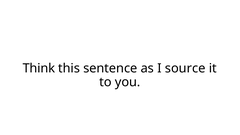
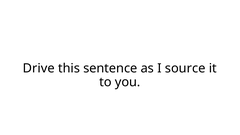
Think: Think -> Drive
